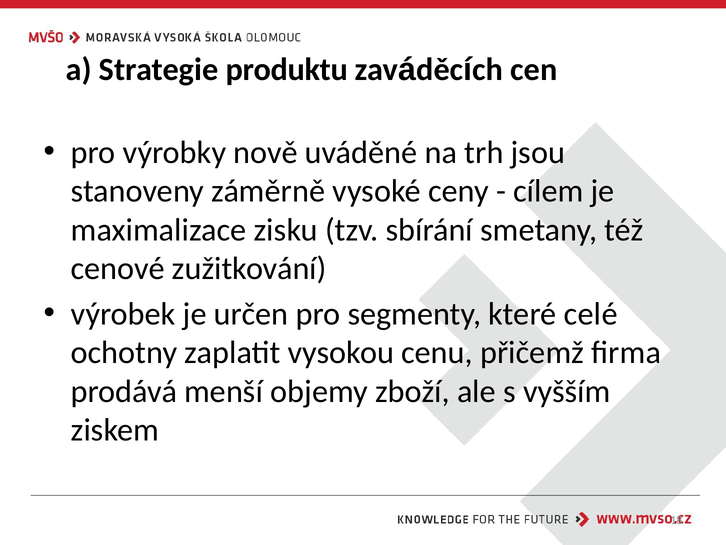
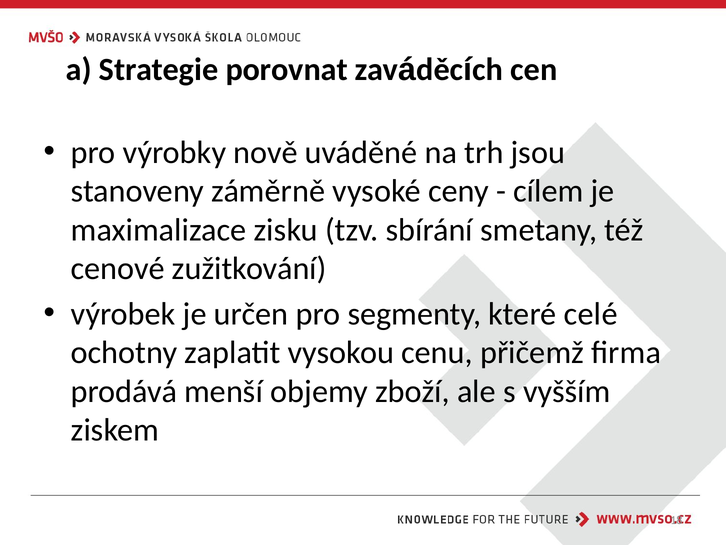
produktu: produktu -> porovnat
